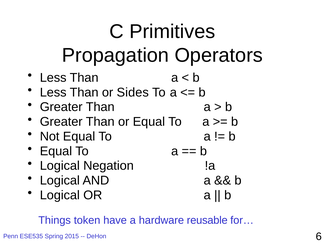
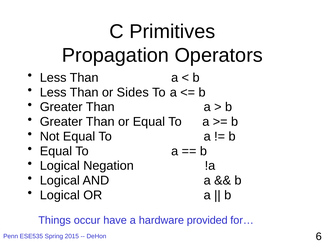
token: token -> occur
reusable: reusable -> provided
